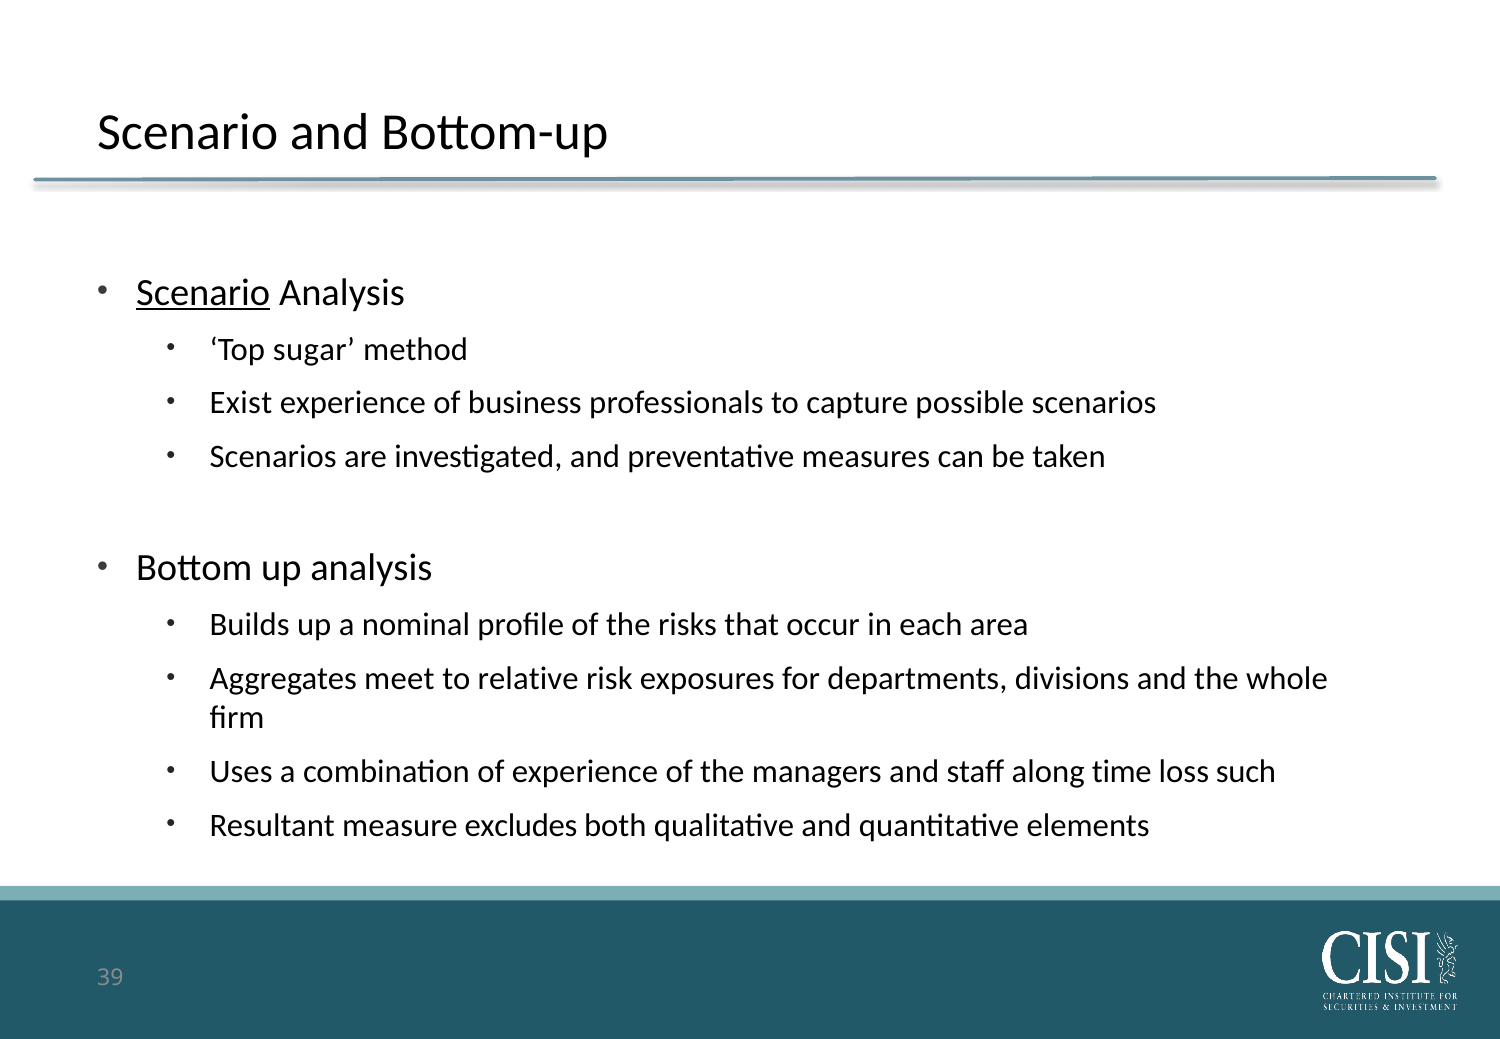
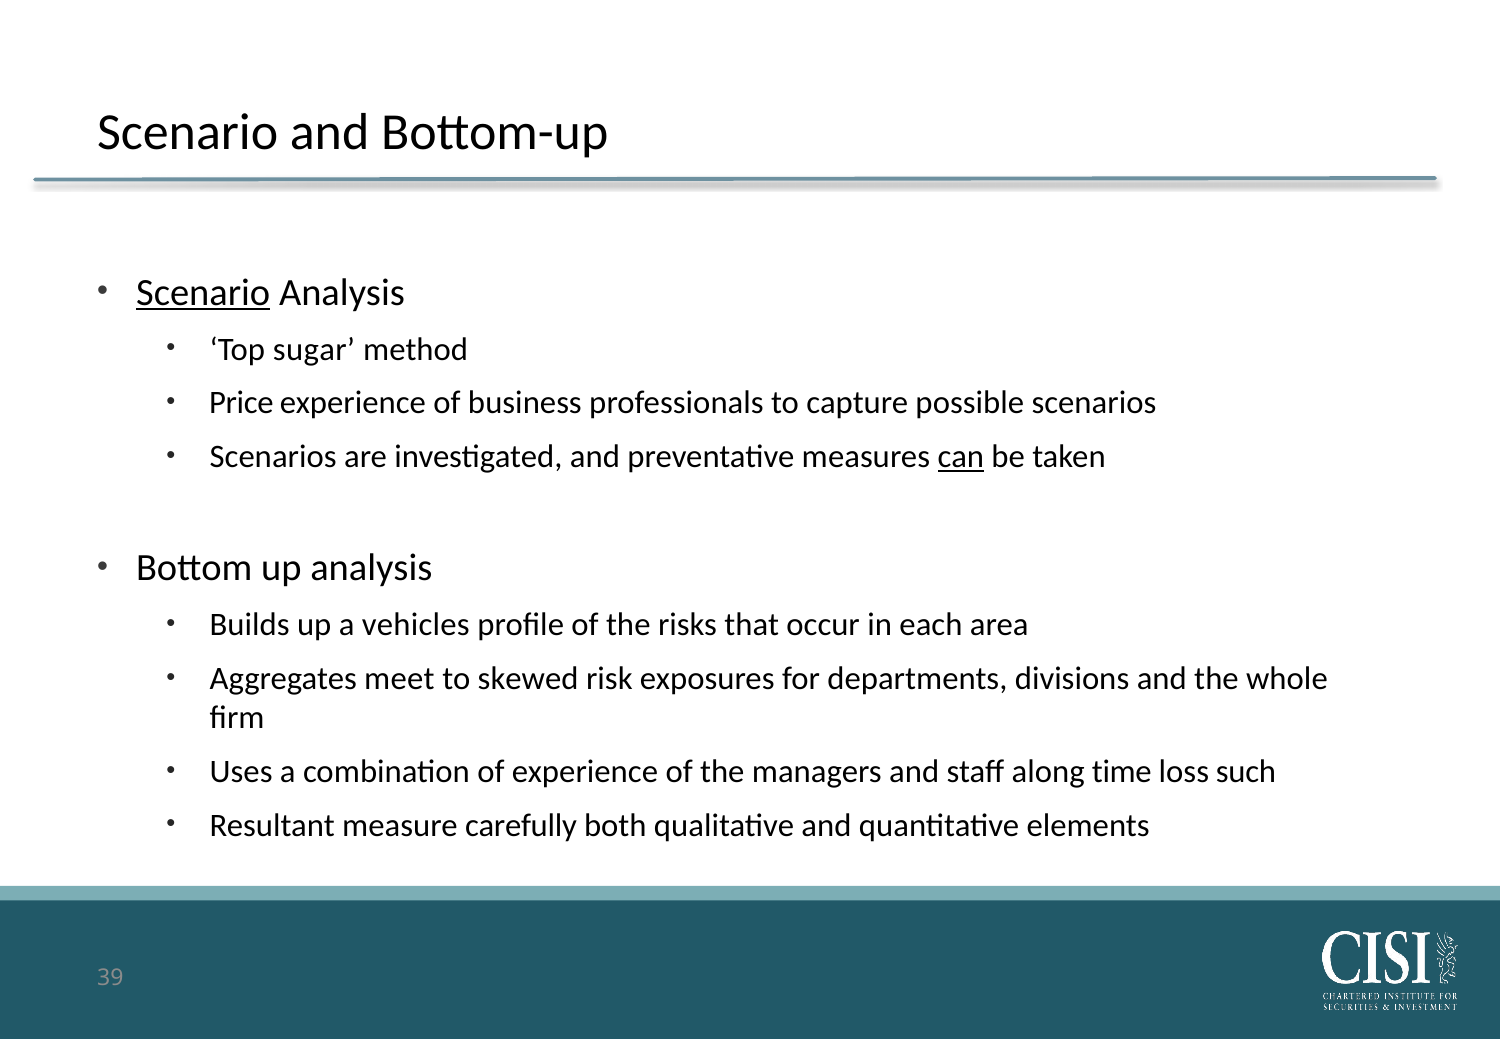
Exist: Exist -> Price
can underline: none -> present
nominal: nominal -> vehicles
relative: relative -> skewed
excludes: excludes -> carefully
